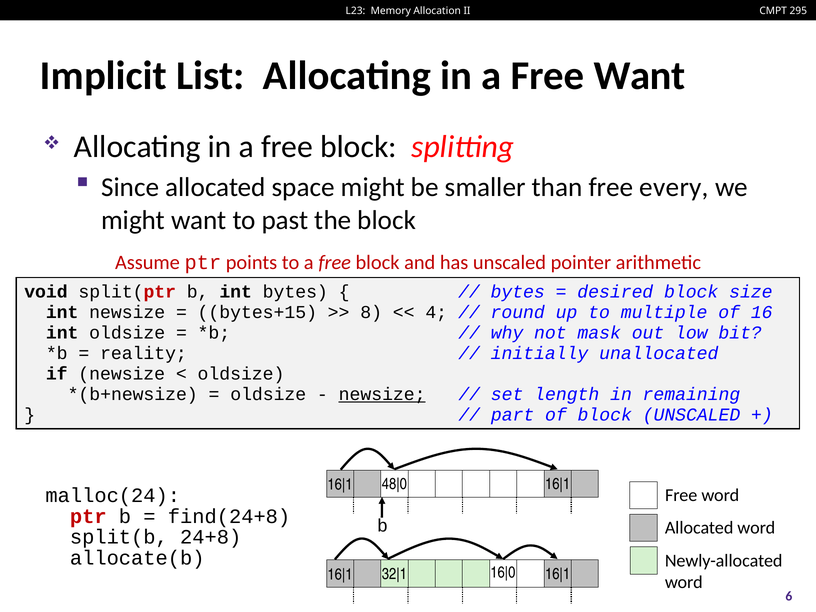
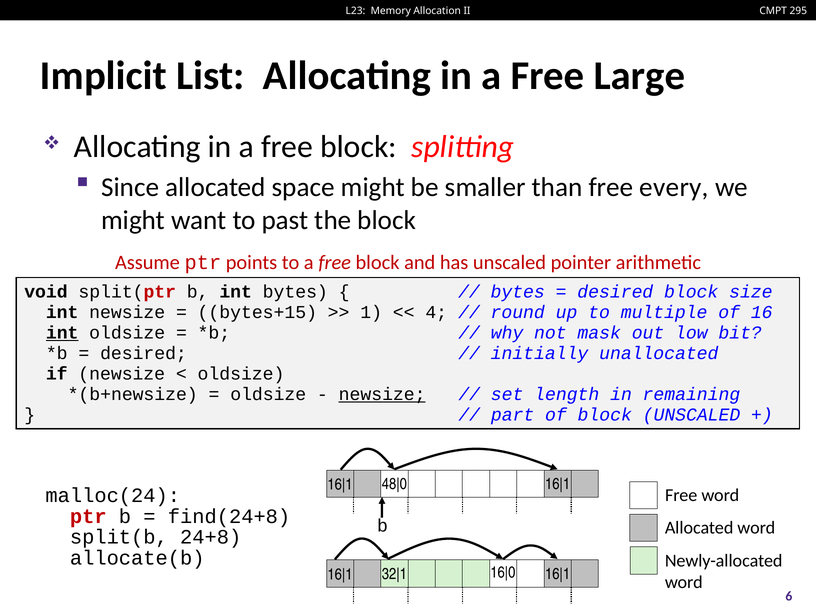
Free Want: Want -> Large
8: 8 -> 1
int at (62, 333) underline: none -> present
reality at (143, 353): reality -> desired
